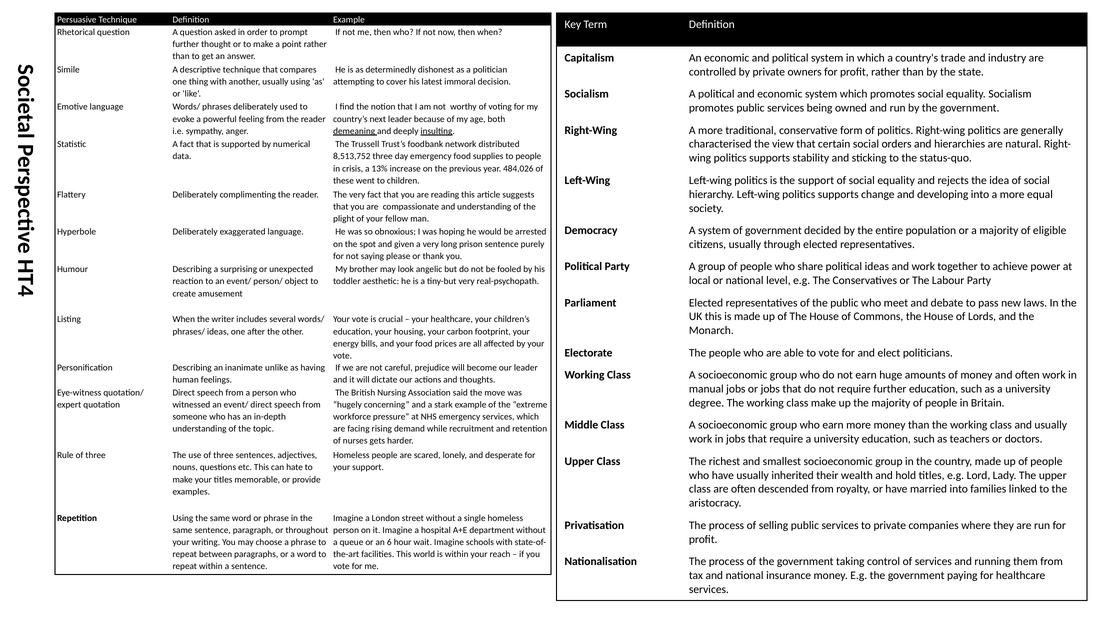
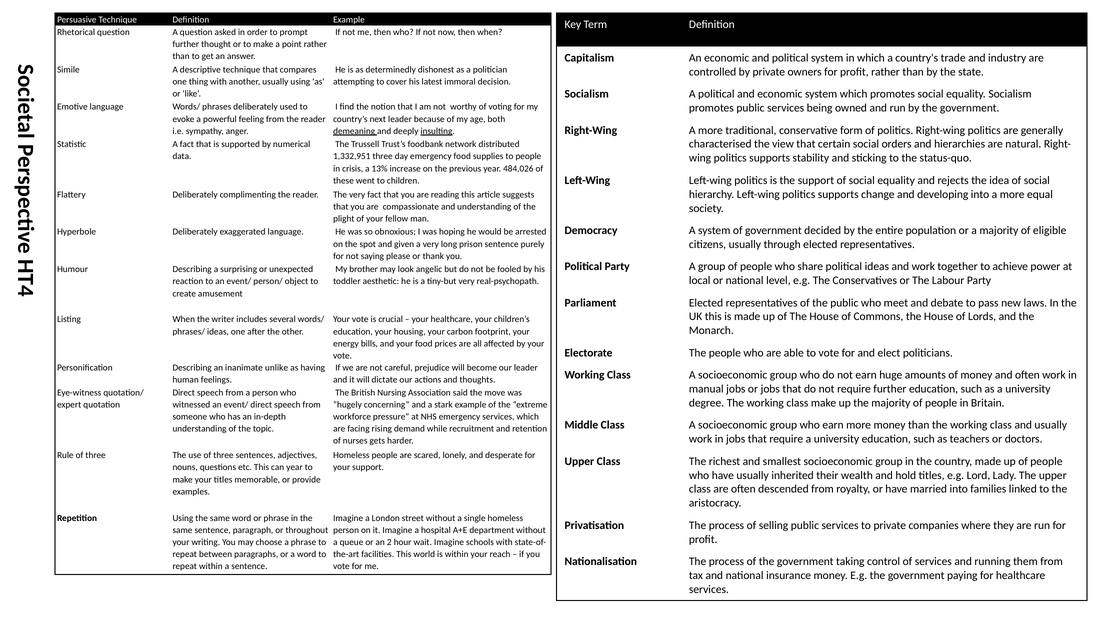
8,513,752: 8,513,752 -> 1,332,951
can hate: hate -> year
6: 6 -> 2
